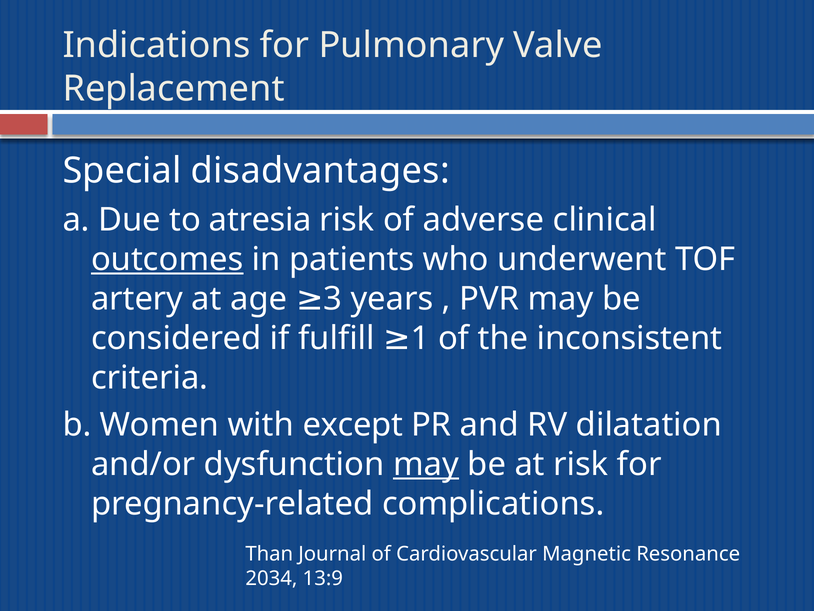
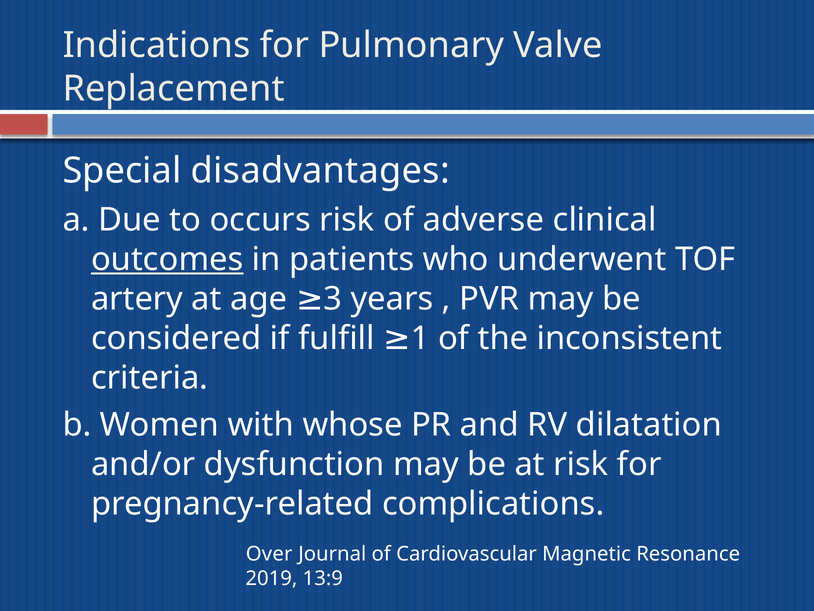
atresia: atresia -> occurs
except: except -> whose
may at (426, 464) underline: present -> none
Than: Than -> Over
2034: 2034 -> 2019
